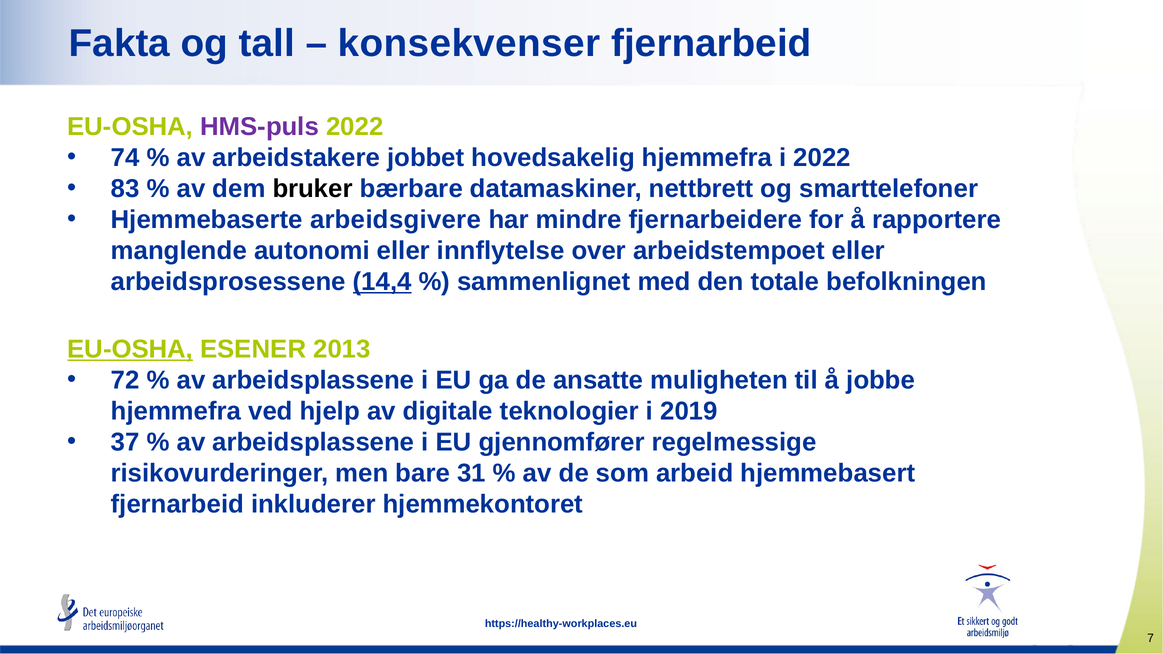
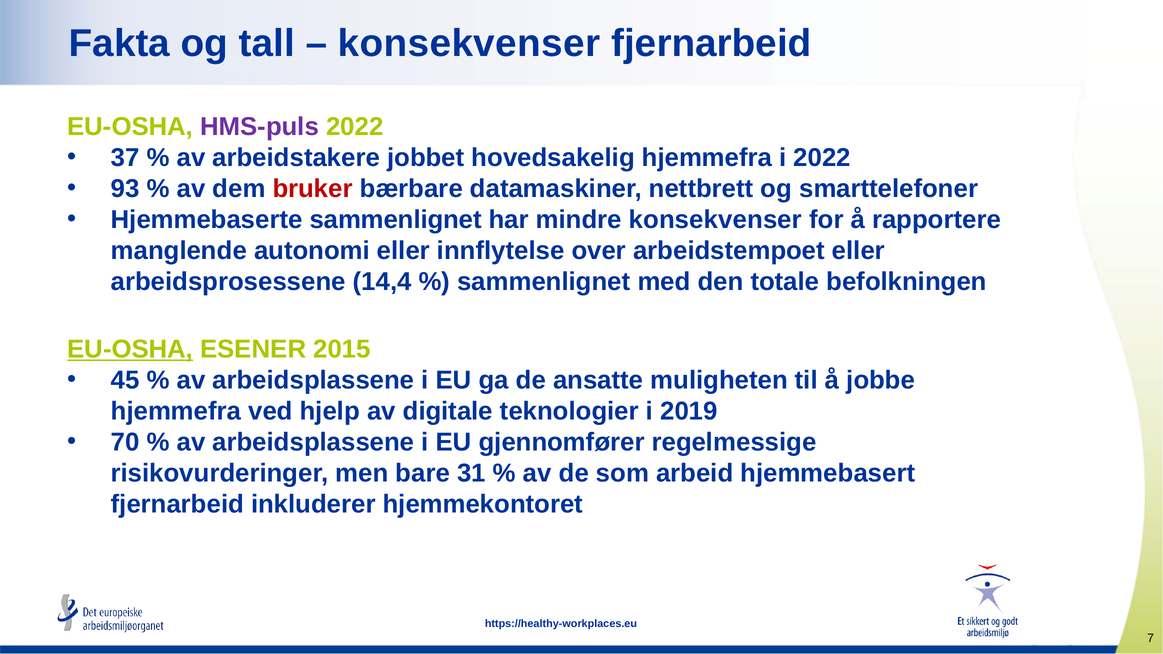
74: 74 -> 37
83: 83 -> 93
bruker colour: black -> red
Hjemmebaserte arbeidsgivere: arbeidsgivere -> sammenlignet
mindre fjernarbeidere: fjernarbeidere -> konsekvenser
14,4 underline: present -> none
2013: 2013 -> 2015
72: 72 -> 45
37: 37 -> 70
